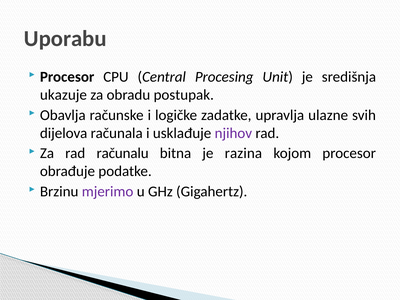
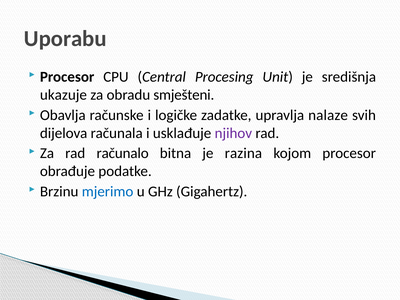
postupak: postupak -> smješteni
ulazne: ulazne -> nalaze
računalu: računalu -> računalo
mjerimo colour: purple -> blue
